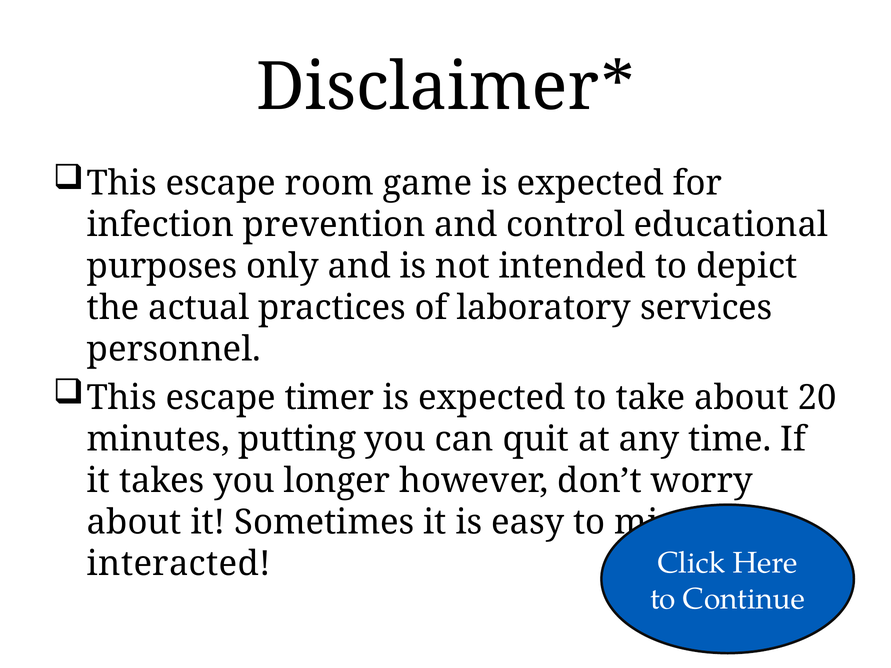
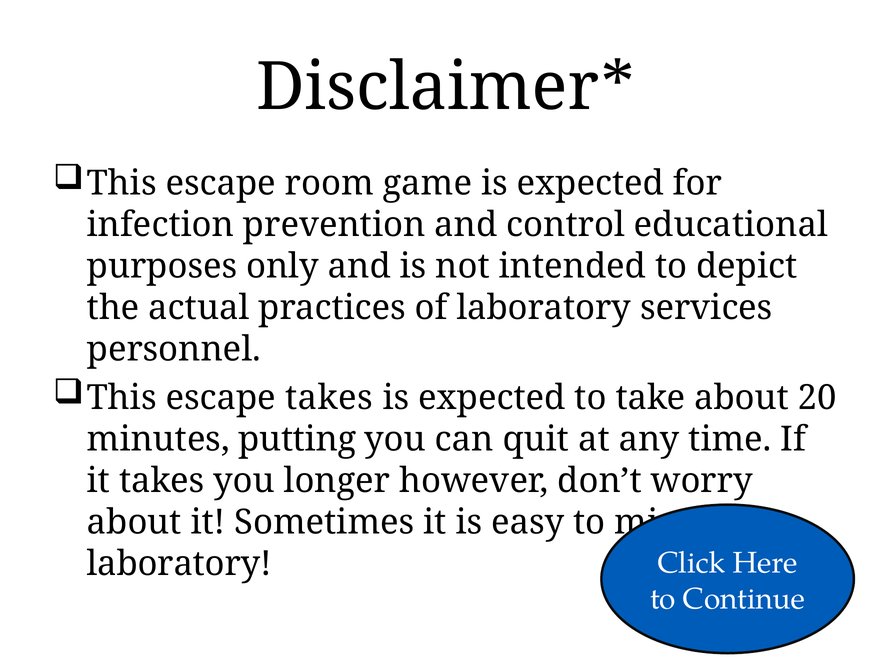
escape timer: timer -> takes
interacted at (179, 564): interacted -> laboratory
